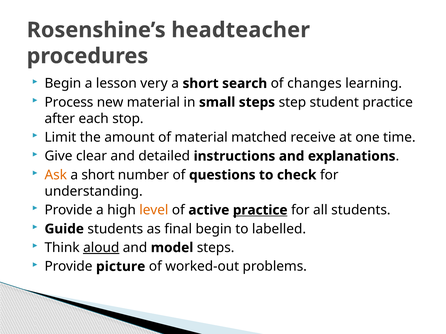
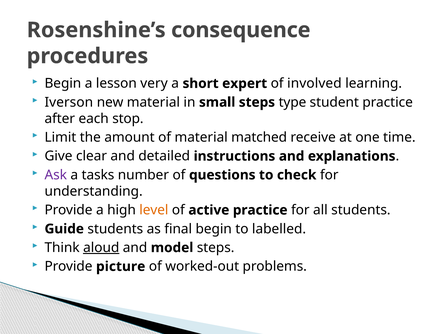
headteacher: headteacher -> consequence
search: search -> expert
changes: changes -> involved
Process: Process -> Iverson
step: step -> type
Ask colour: orange -> purple
short at (98, 175): short -> tasks
practice at (260, 210) underline: present -> none
